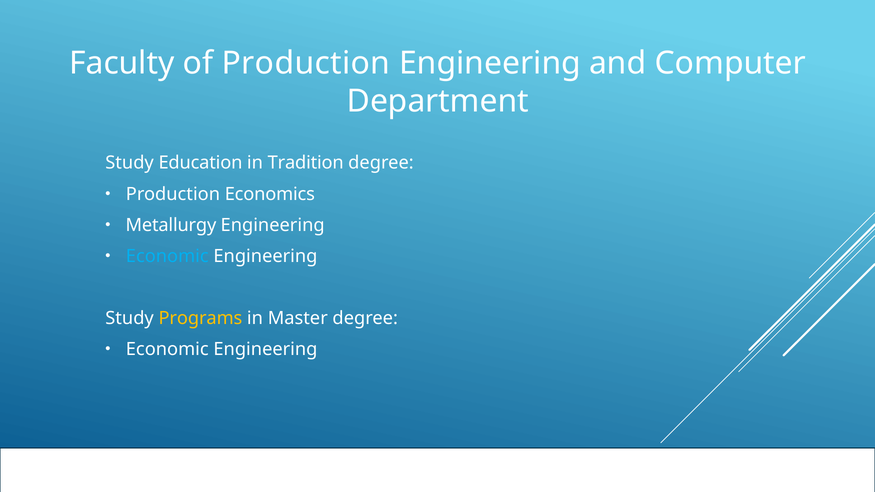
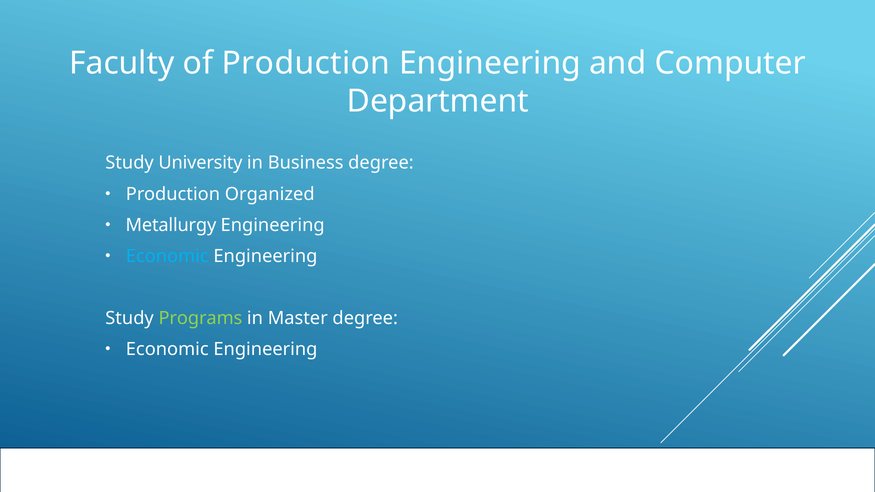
Education: Education -> University
Tradition: Tradition -> Business
Economics: Economics -> Organized
Programs colour: yellow -> light green
